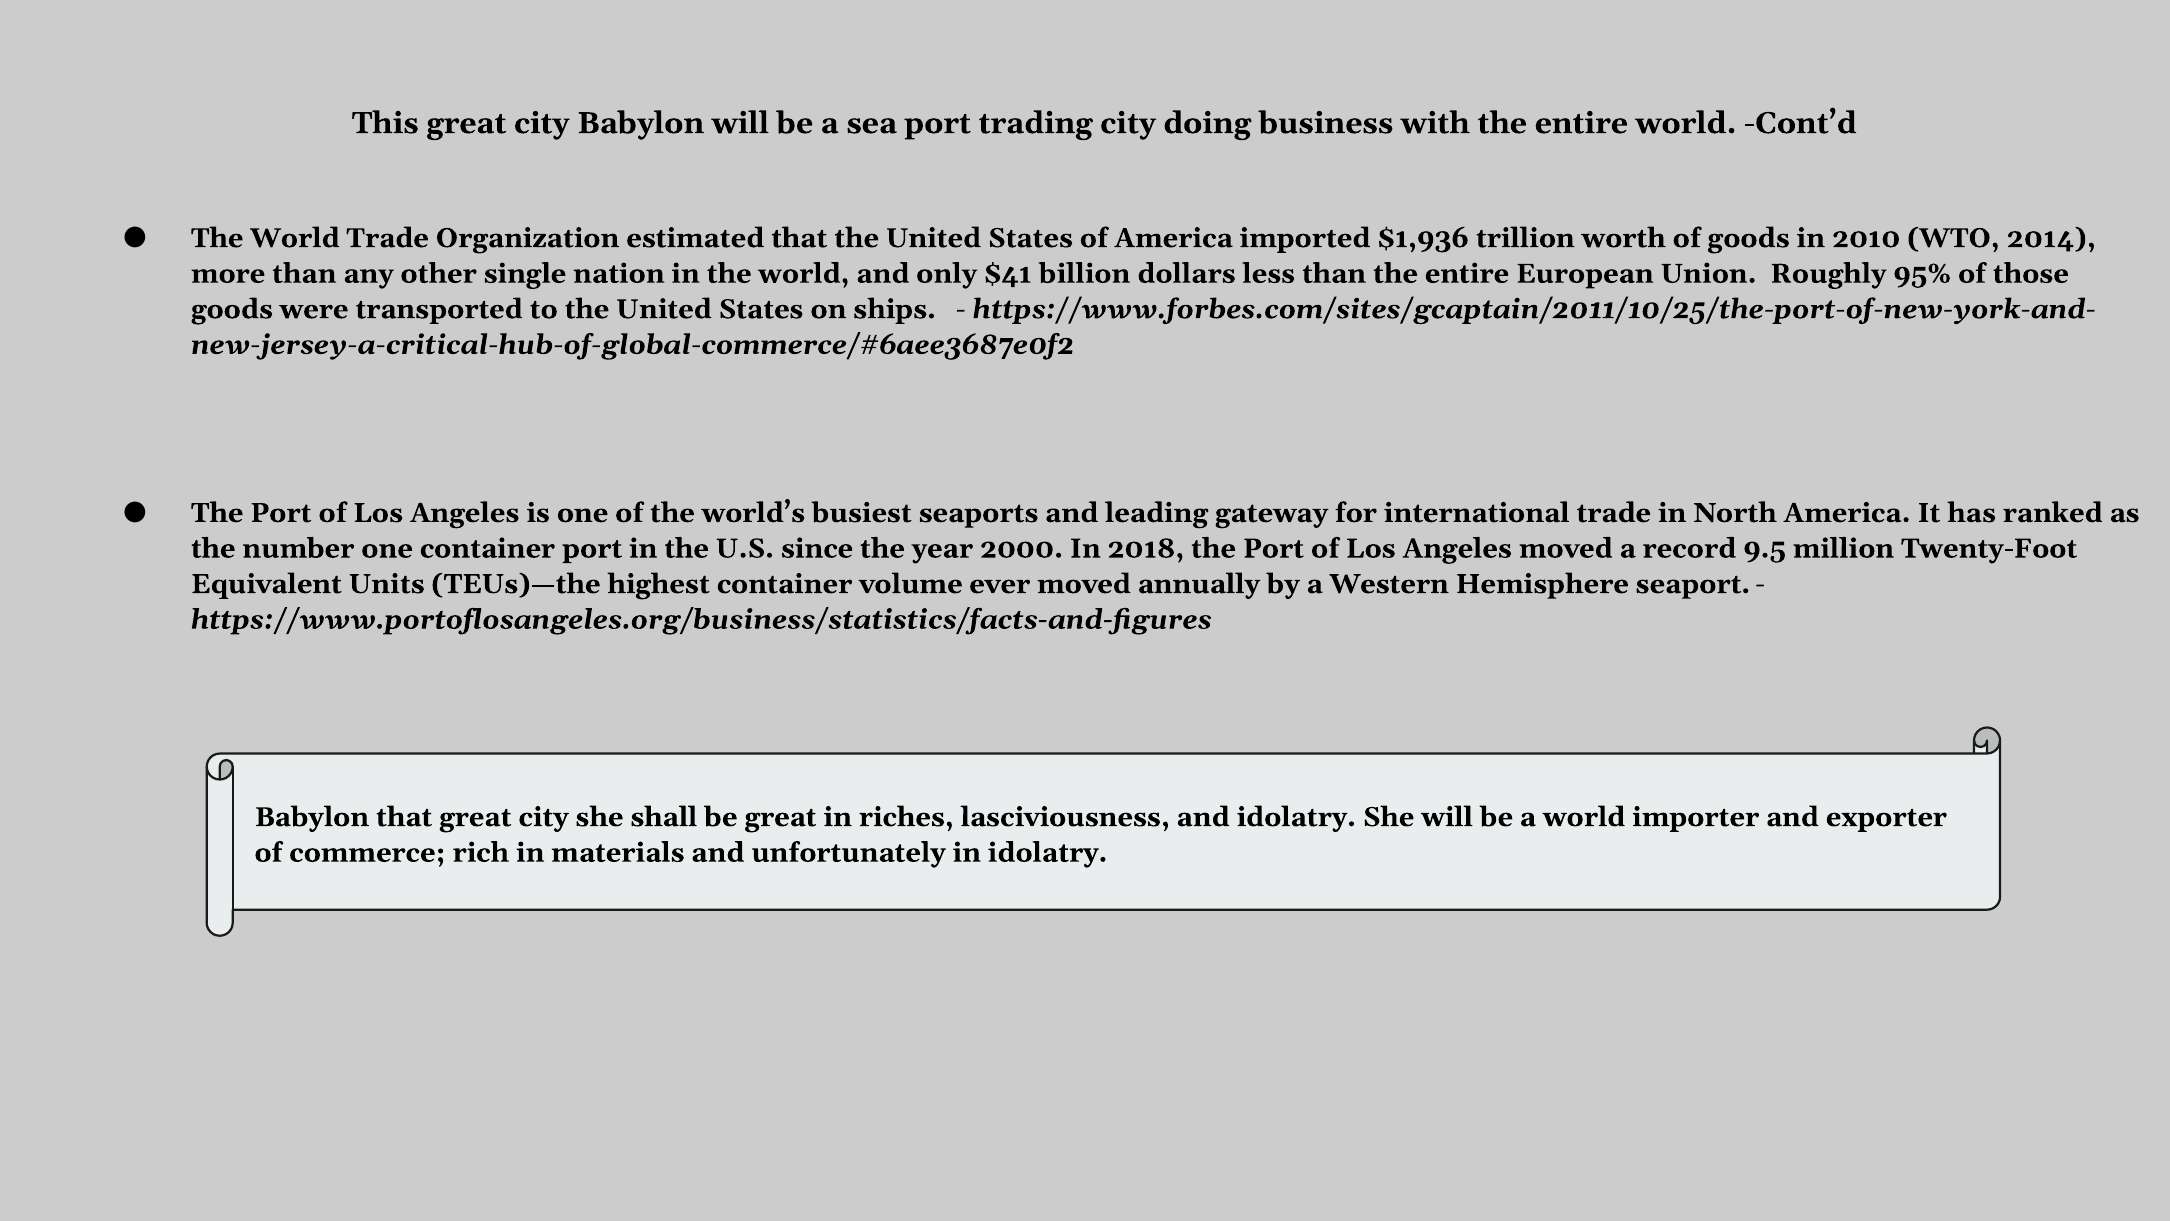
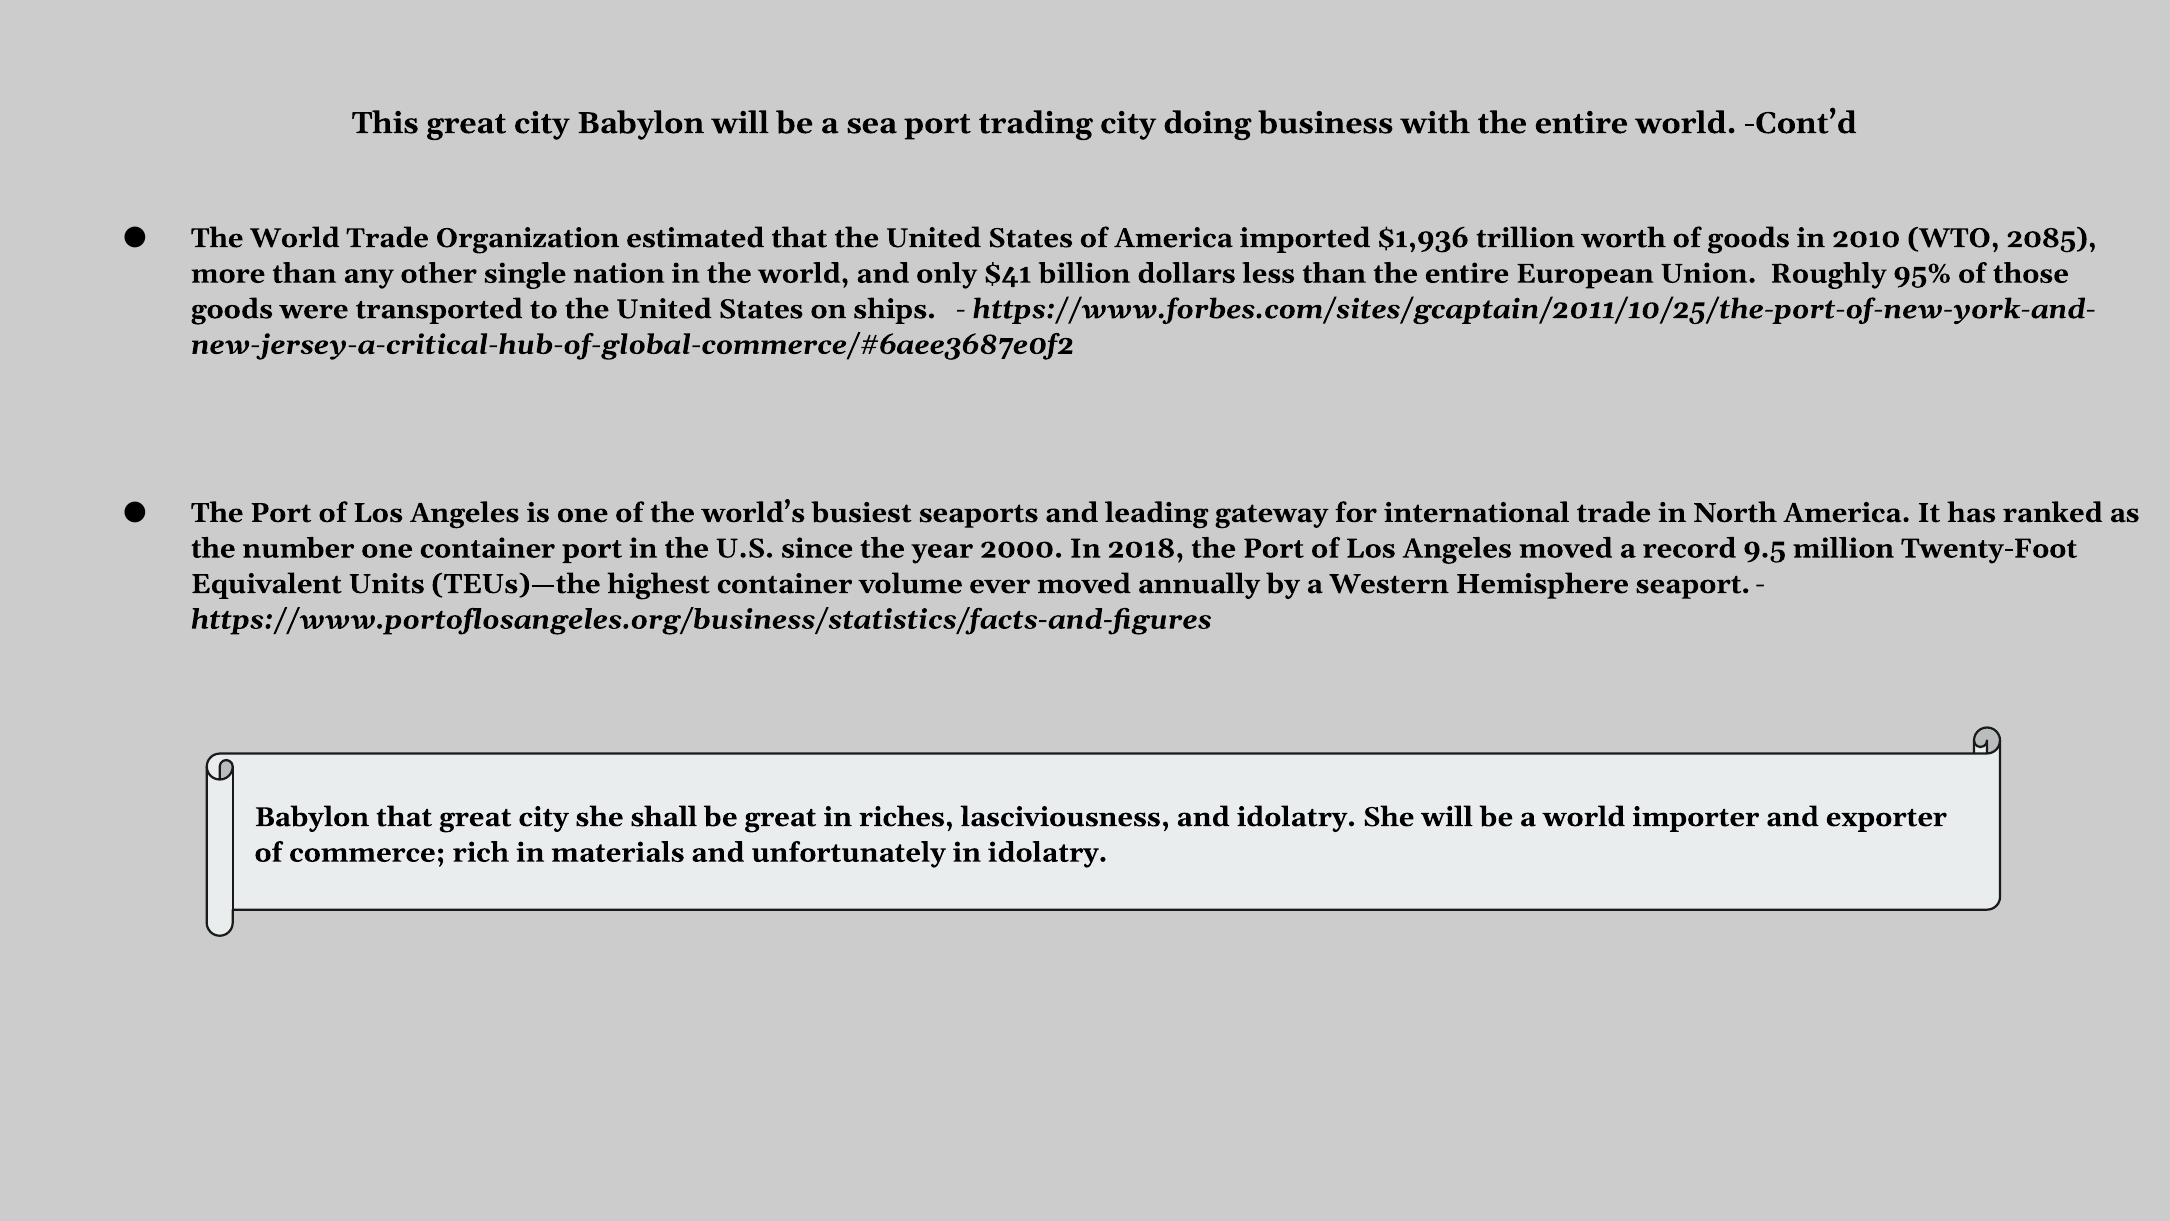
2014: 2014 -> 2085
